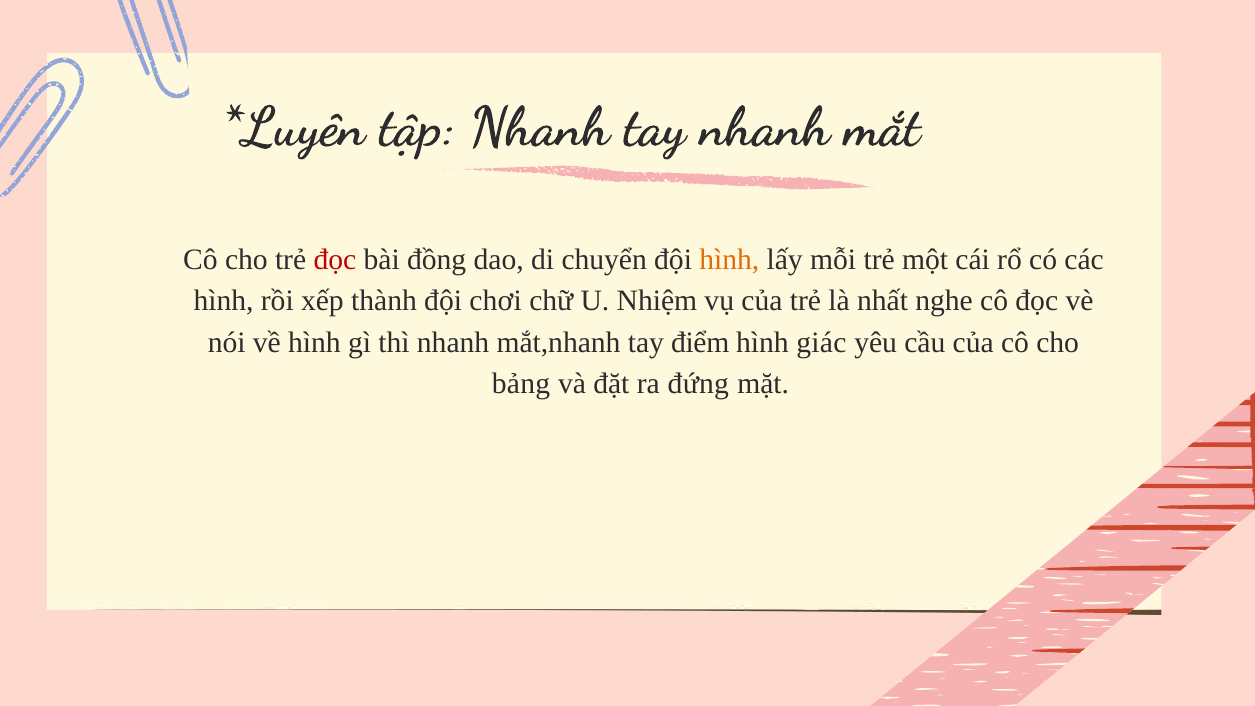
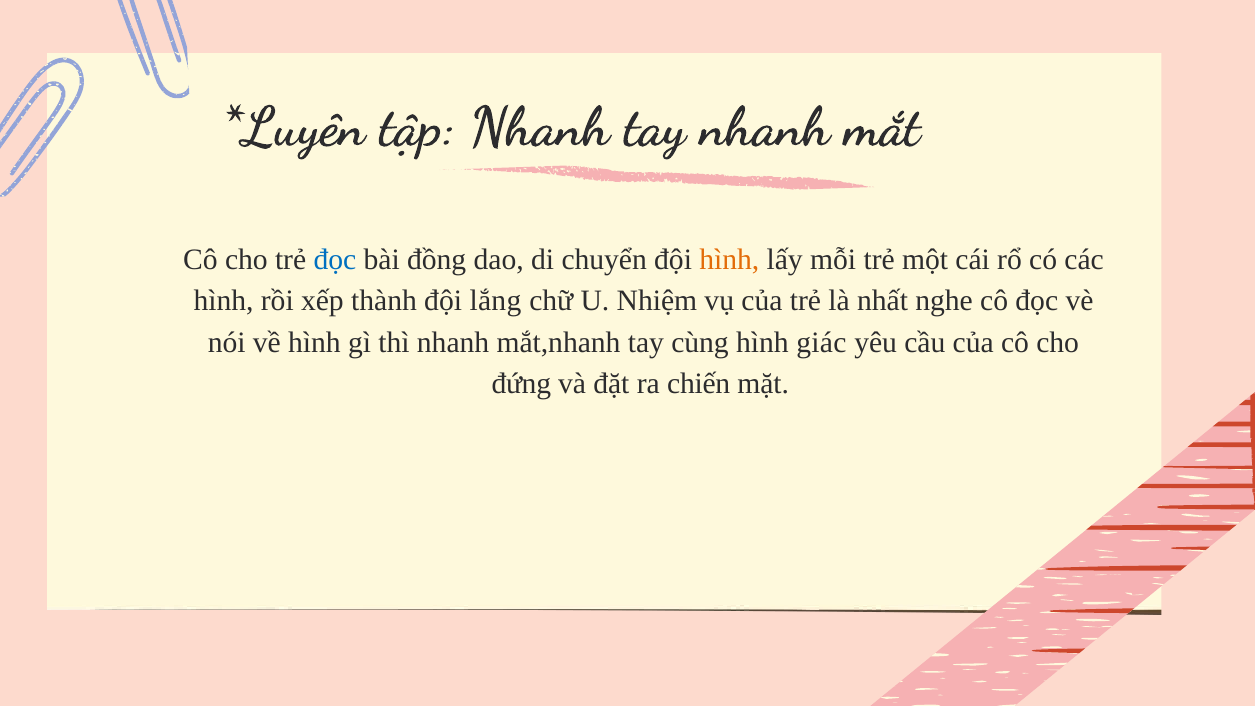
đọc at (335, 259) colour: red -> blue
chơi: chơi -> lắng
điểm: điểm -> cùng
bảng: bảng -> đứng
đứng: đứng -> chiến
